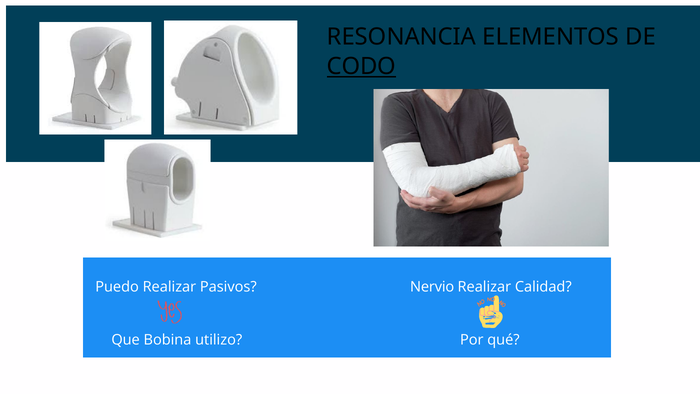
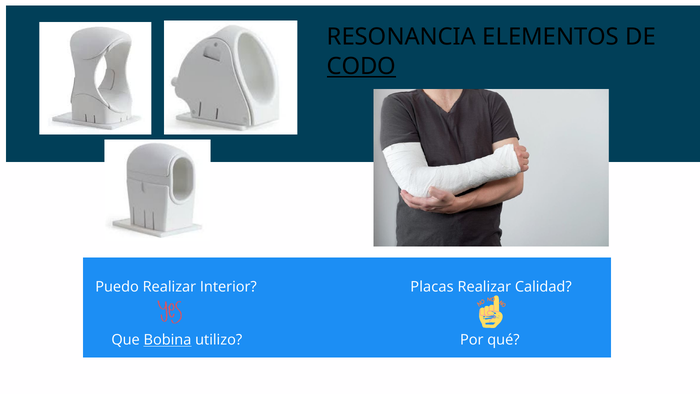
Pasivos: Pasivos -> Interior
Nervio: Nervio -> Placas
Bobina underline: none -> present
